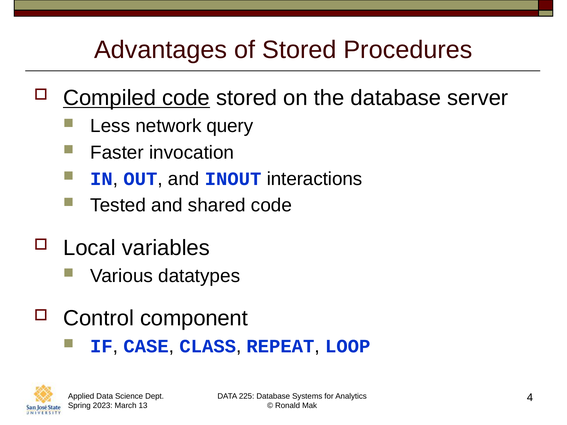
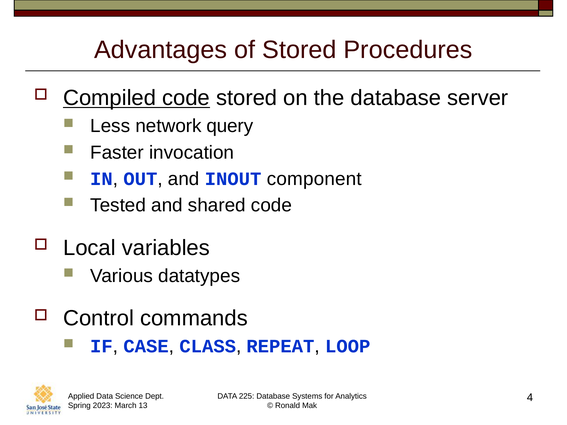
interactions: interactions -> component
component: component -> commands
